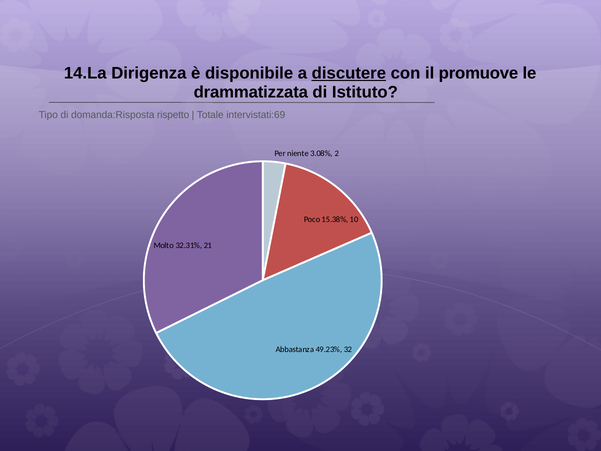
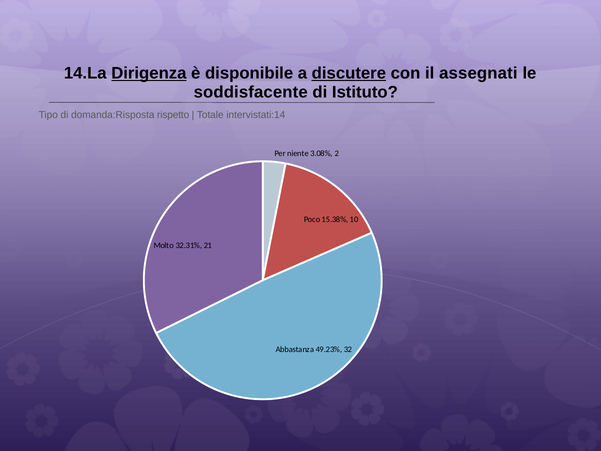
Dirigenza underline: none -> present
promuove: promuove -> assegnati
drammatizzata: drammatizzata -> soddisfacente
intervistati:69: intervistati:69 -> intervistati:14
